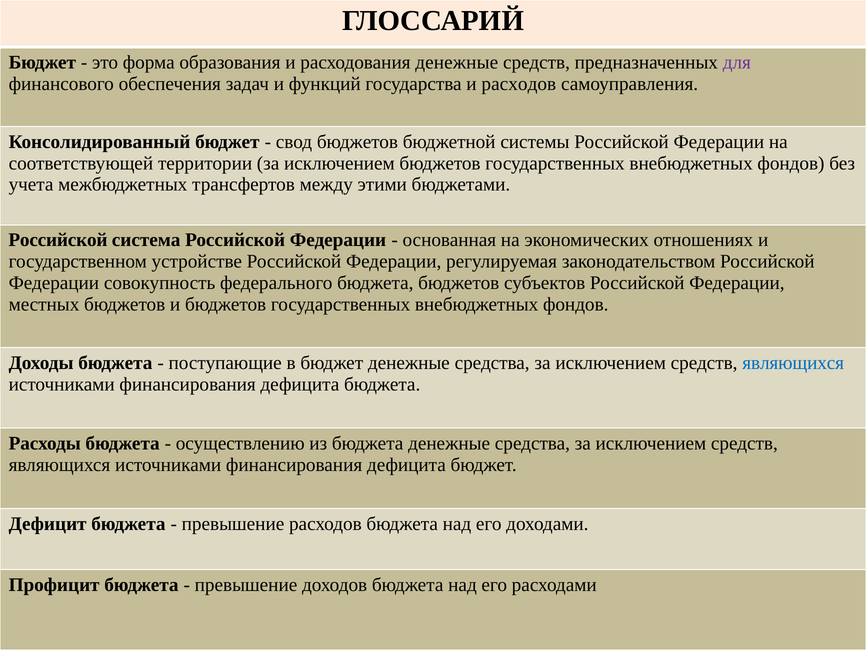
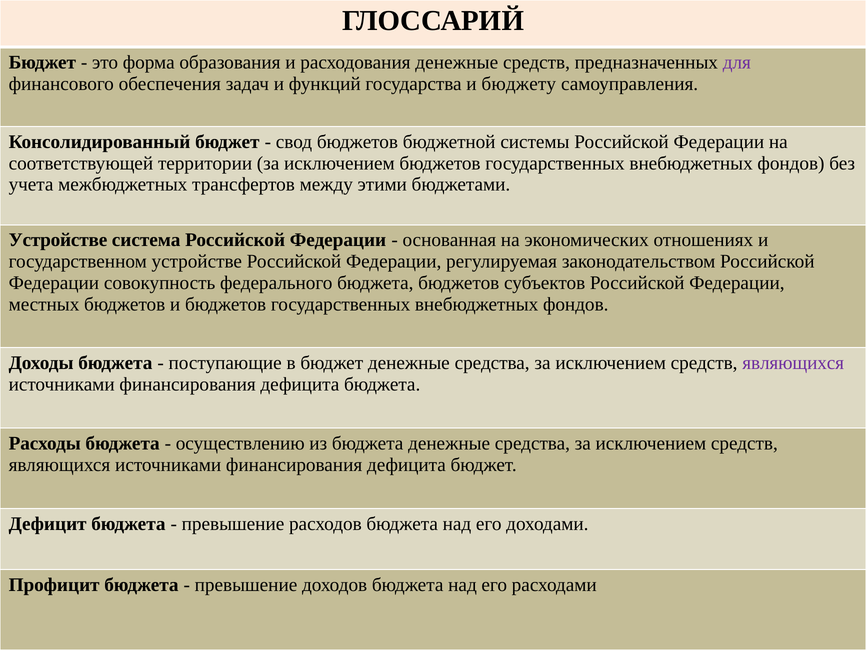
и расходов: расходов -> бюджету
Российской at (58, 240): Российской -> Устройстве
являющихся at (793, 363) colour: blue -> purple
